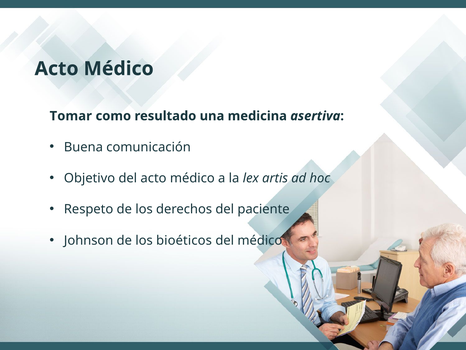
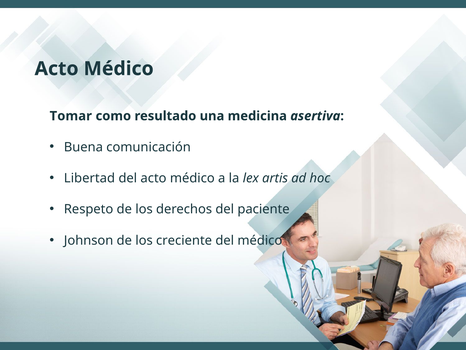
Objetivo: Objetivo -> Libertad
bioéticos: bioéticos -> creciente
